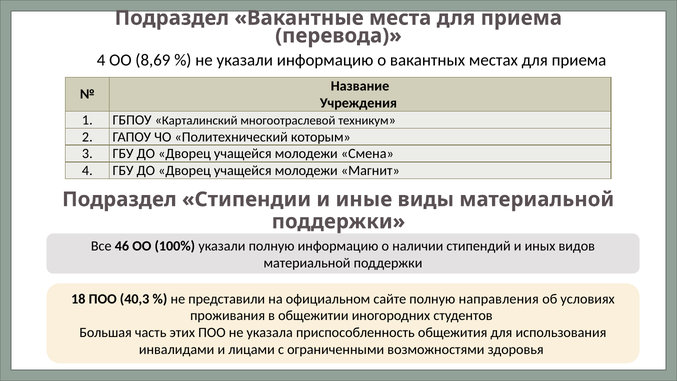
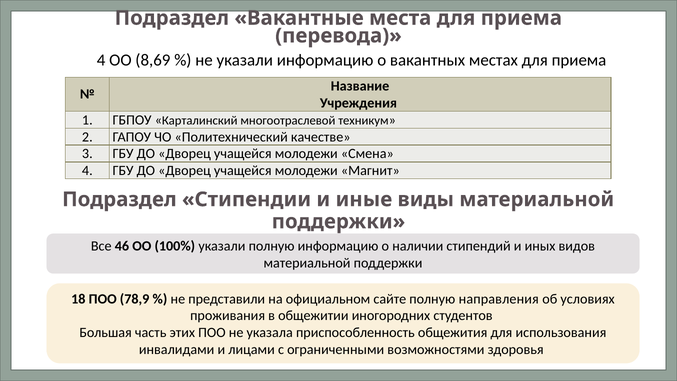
которым: которым -> качестве
40,3: 40,3 -> 78,9
